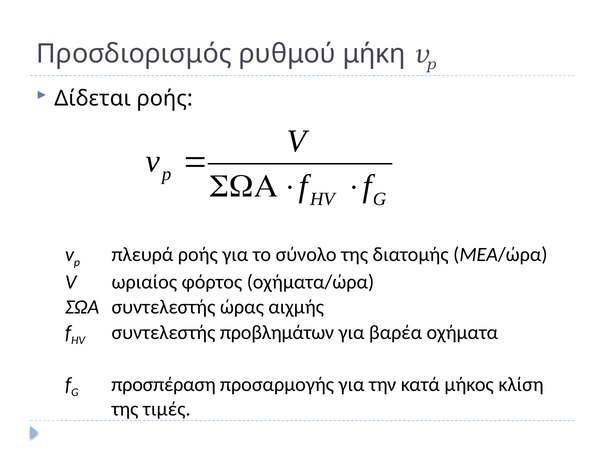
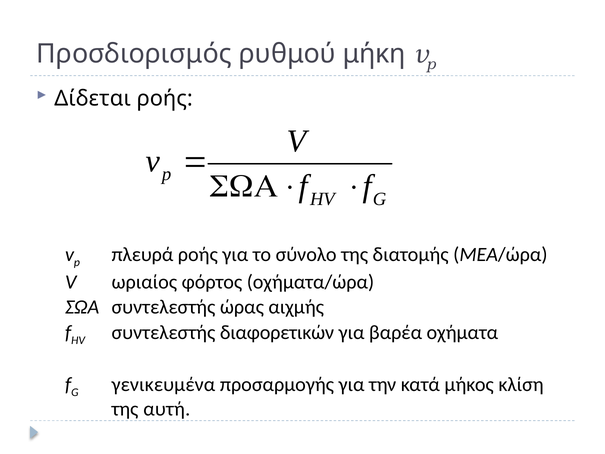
προβλημάτων: προβλημάτων -> διαφορετικών
προσπέραση: προσπέραση -> γενικευμένα
τιμές: τιμές -> αυτή
